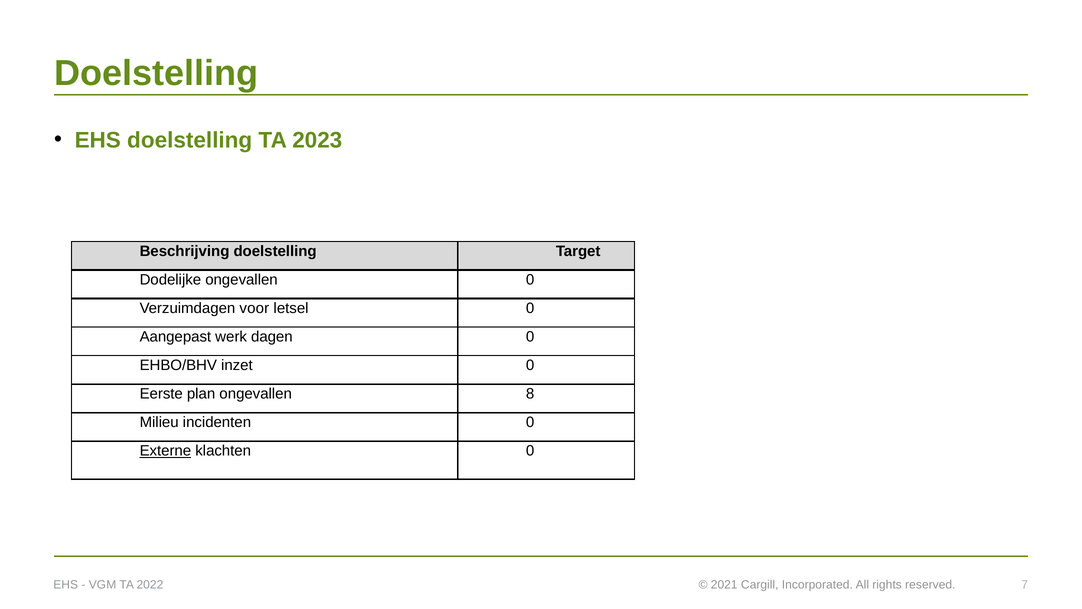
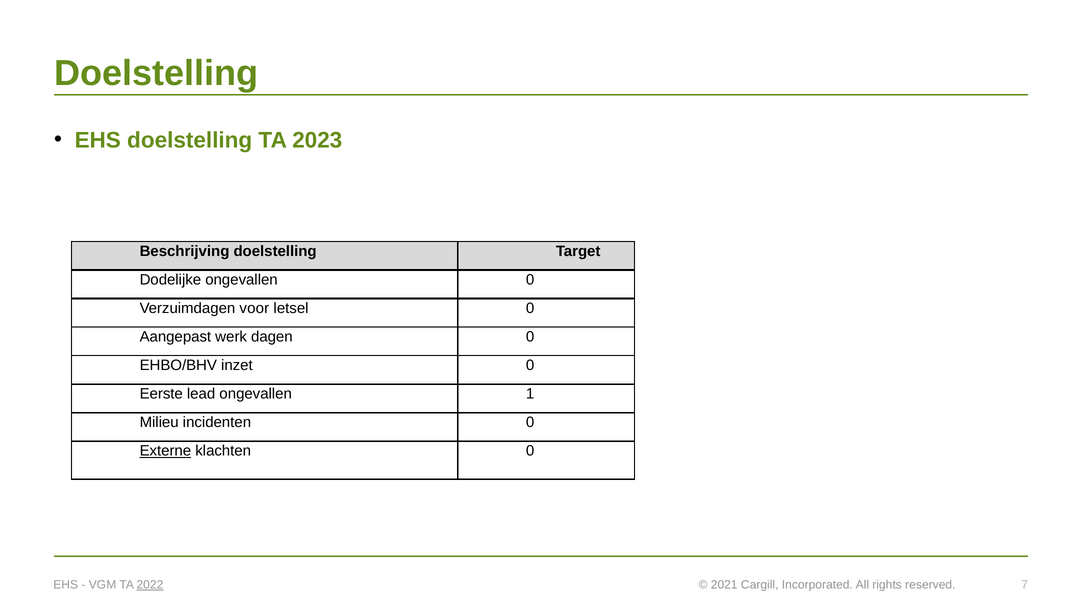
plan: plan -> lead
8: 8 -> 1
2022 underline: none -> present
